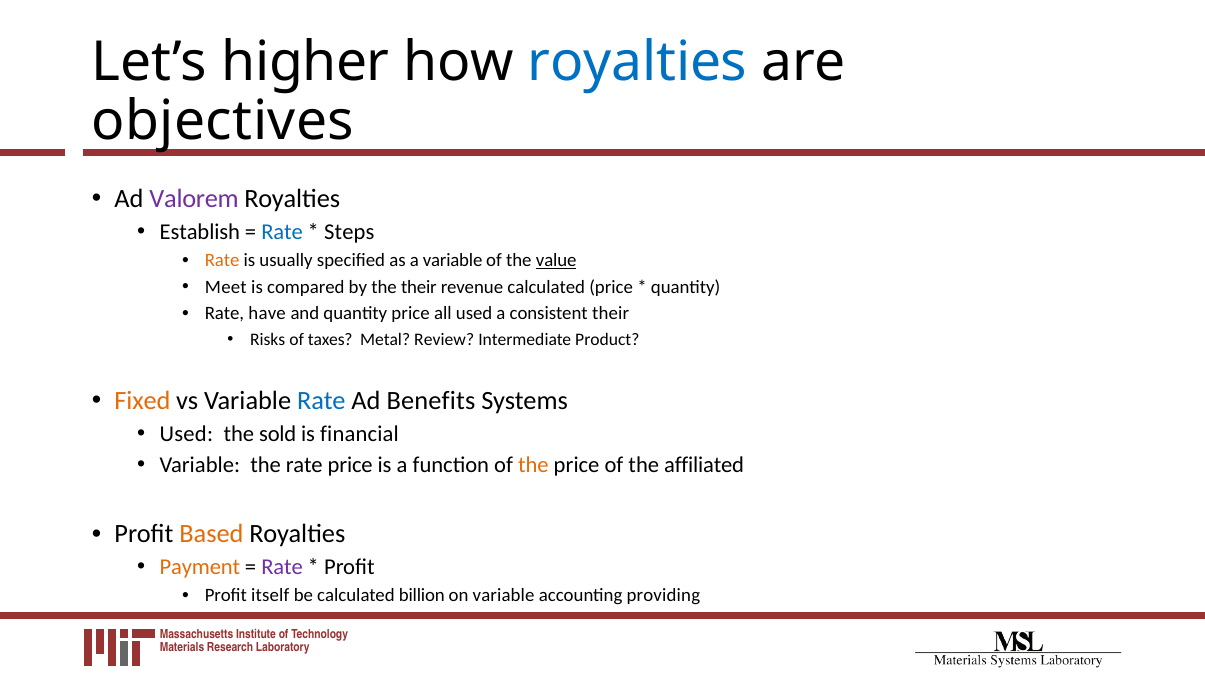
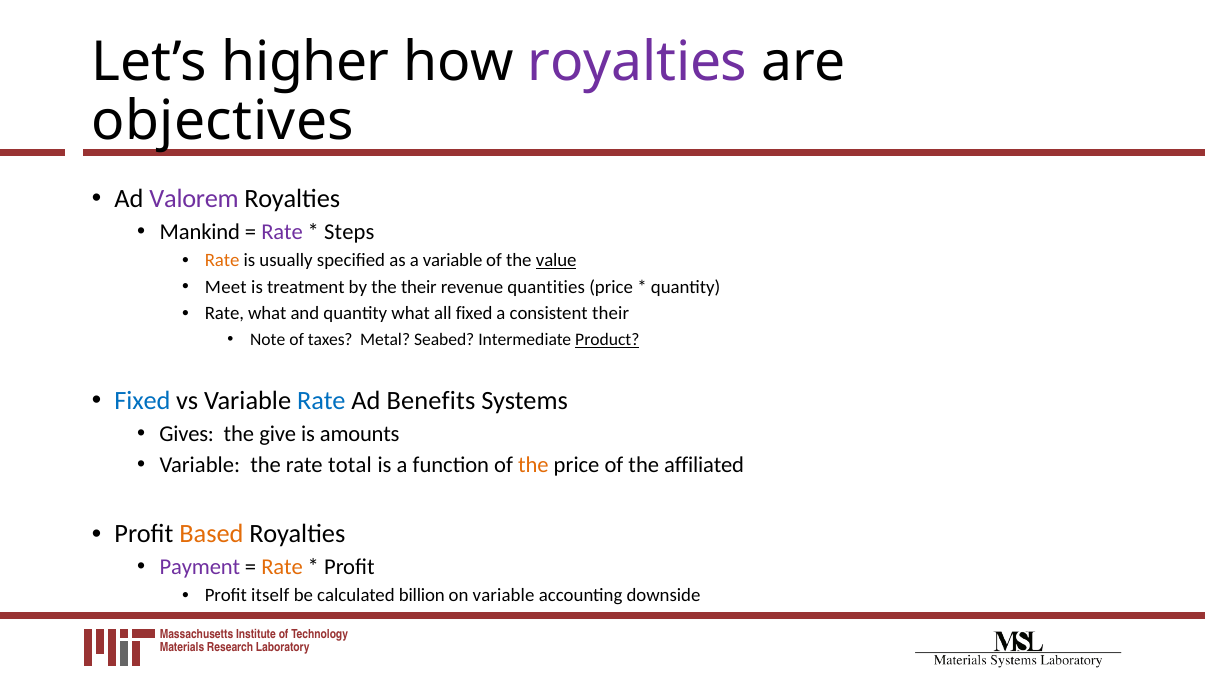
royalties at (638, 62) colour: blue -> purple
Establish: Establish -> Mankind
Rate at (282, 232) colour: blue -> purple
compared: compared -> treatment
revenue calculated: calculated -> quantities
Rate have: have -> what
quantity price: price -> what
all used: used -> fixed
Risks: Risks -> Note
Review: Review -> Seabed
Product underline: none -> present
Fixed at (142, 401) colour: orange -> blue
Used at (186, 434): Used -> Gives
sold: sold -> give
financial: financial -> amounts
rate price: price -> total
Payment colour: orange -> purple
Rate at (282, 567) colour: purple -> orange
providing: providing -> downside
